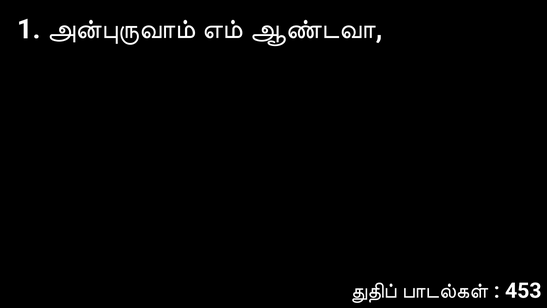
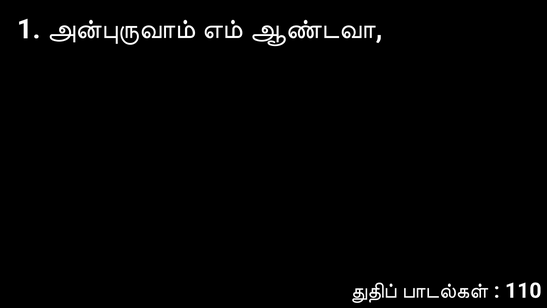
453: 453 -> 110
